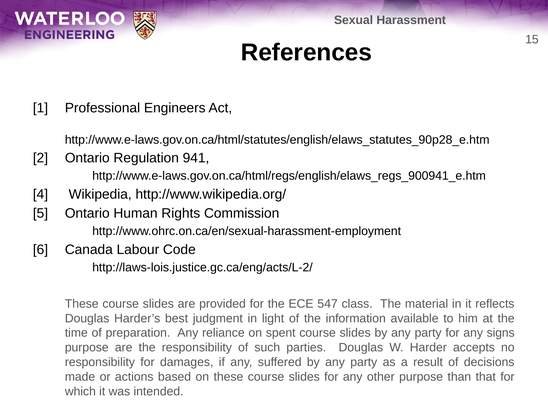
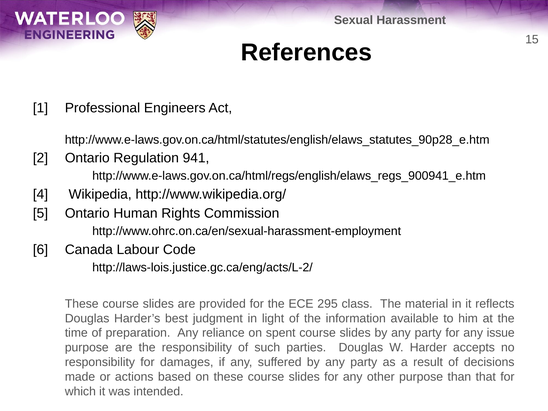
547: 547 -> 295
signs: signs -> issue
